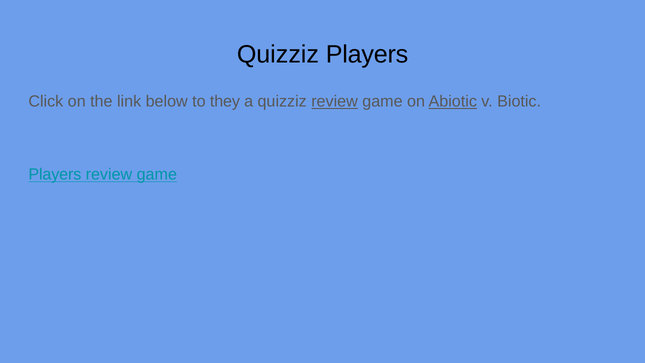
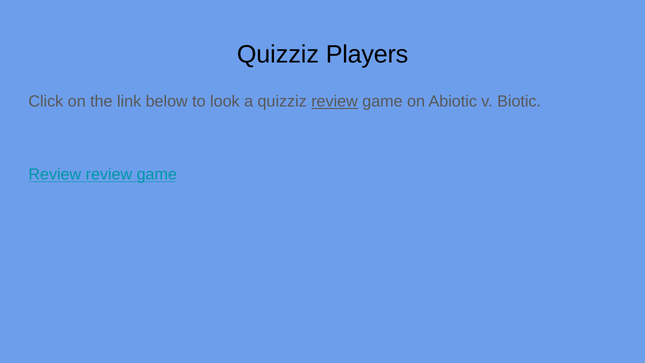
they: they -> look
Abiotic underline: present -> none
Players at (55, 175): Players -> Review
